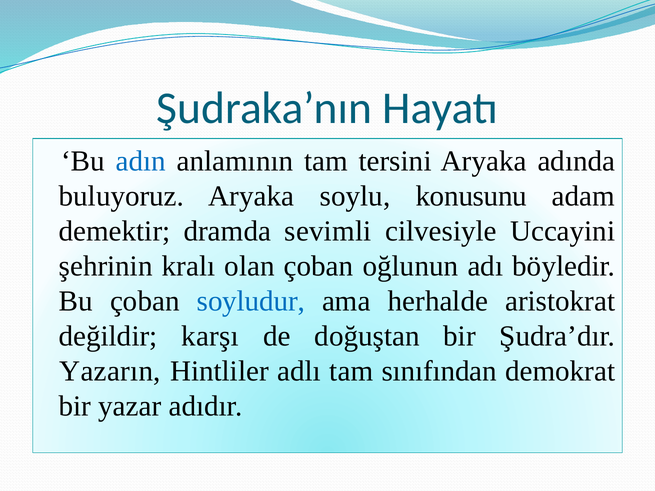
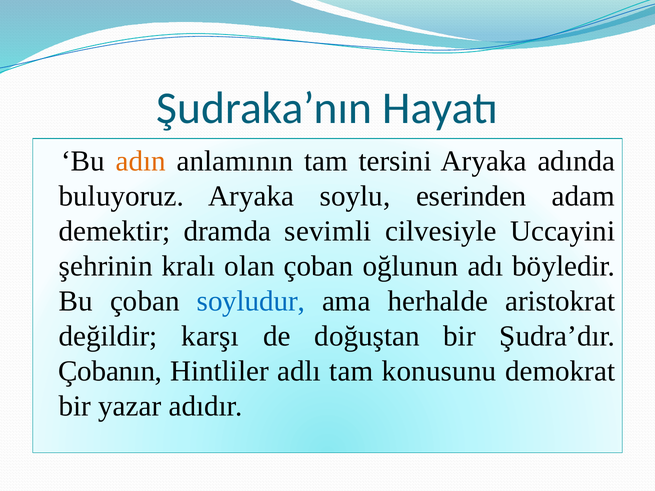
adın colour: blue -> orange
konusunu: konusunu -> eserinden
Yazarın: Yazarın -> Çobanın
sınıfından: sınıfından -> konusunu
